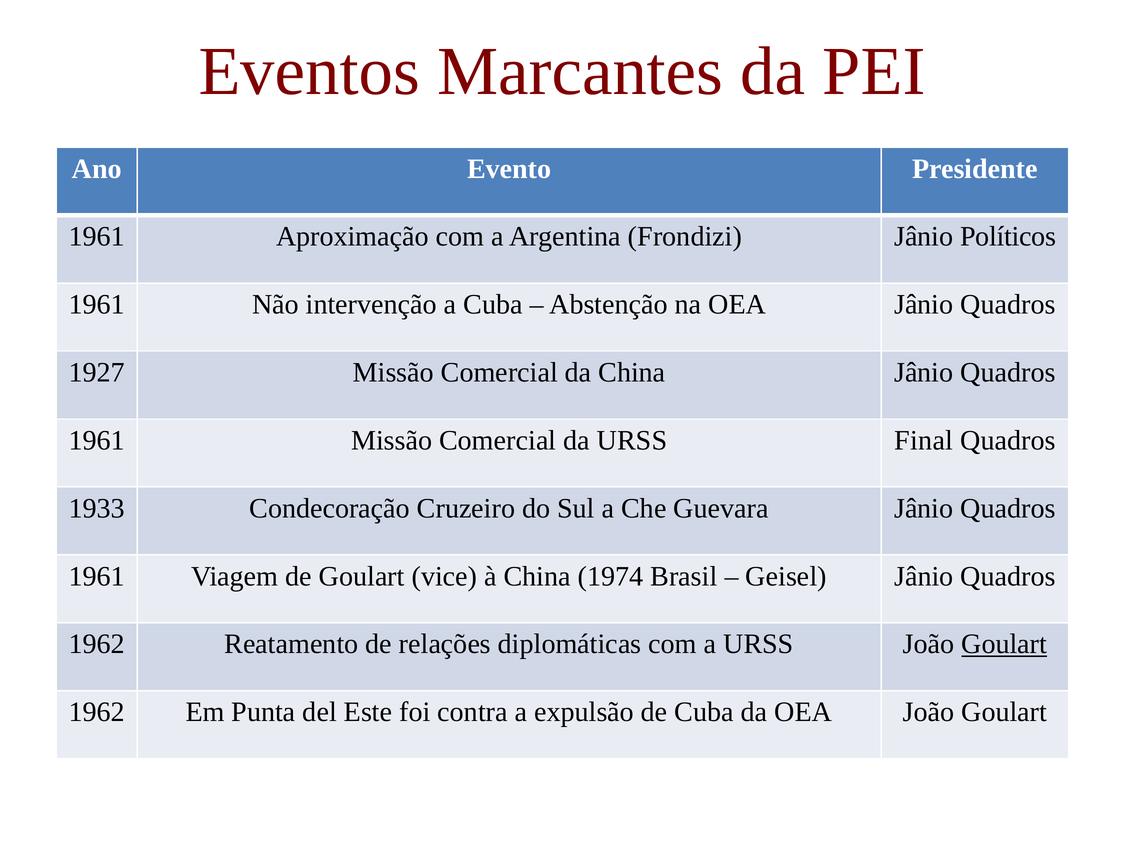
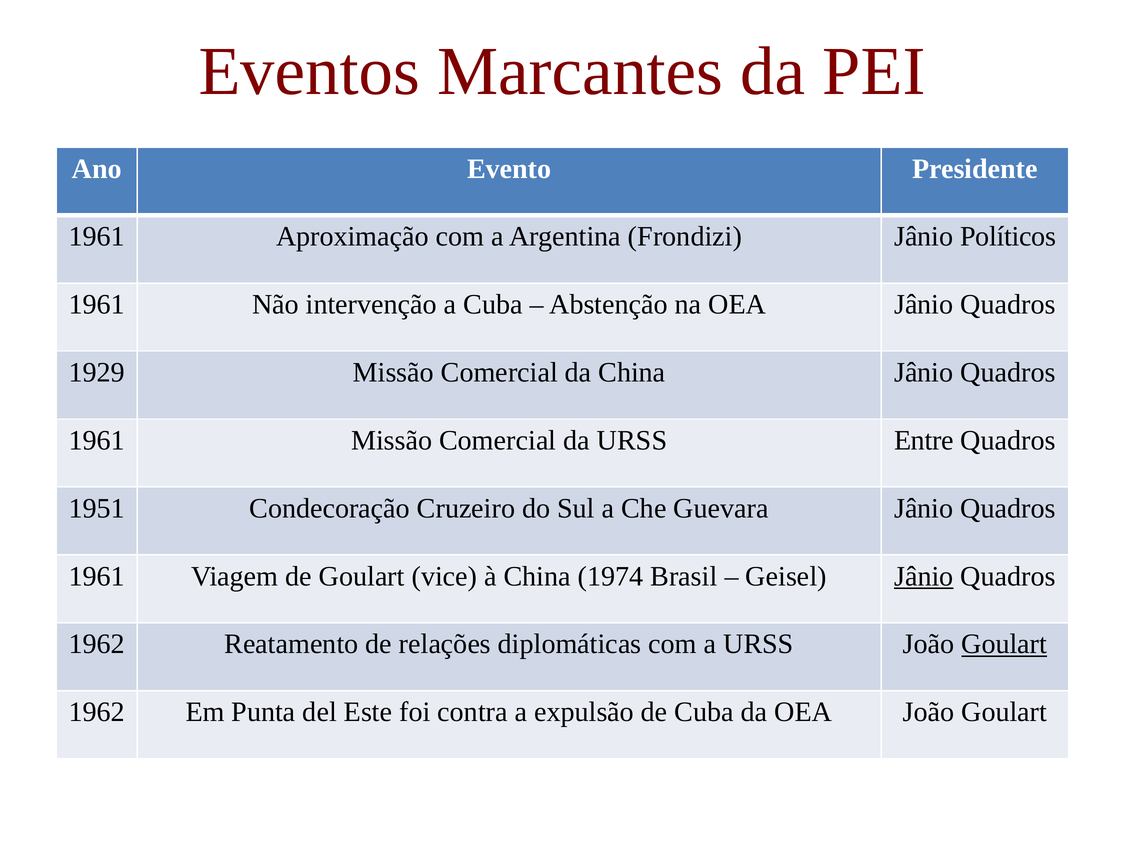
1927: 1927 -> 1929
Final: Final -> Entre
1933: 1933 -> 1951
Jânio at (924, 576) underline: none -> present
